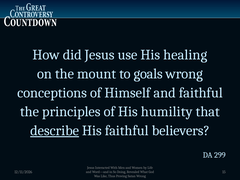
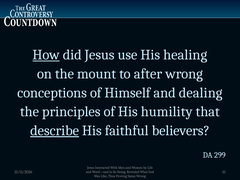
How underline: none -> present
goals: goals -> after
and faithful: faithful -> dealing
